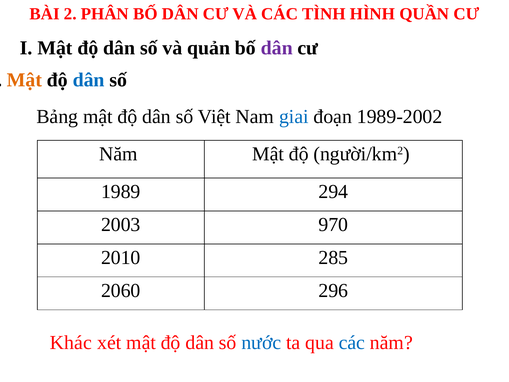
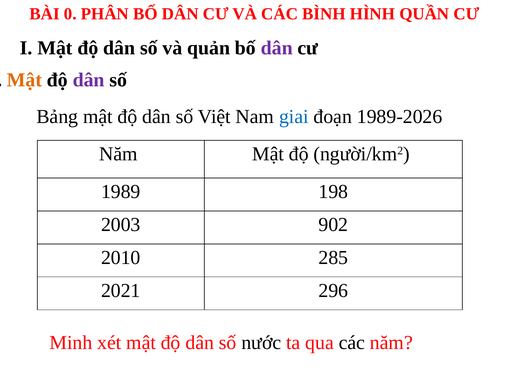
2: 2 -> 0
TÌNH: TÌNH -> BÌNH
dân at (89, 80) colour: blue -> purple
1989-2002: 1989-2002 -> 1989-2026
294: 294 -> 198
970: 970 -> 902
2060: 2060 -> 2021
Khác: Khác -> Minh
nước colour: blue -> black
các at (352, 342) colour: blue -> black
